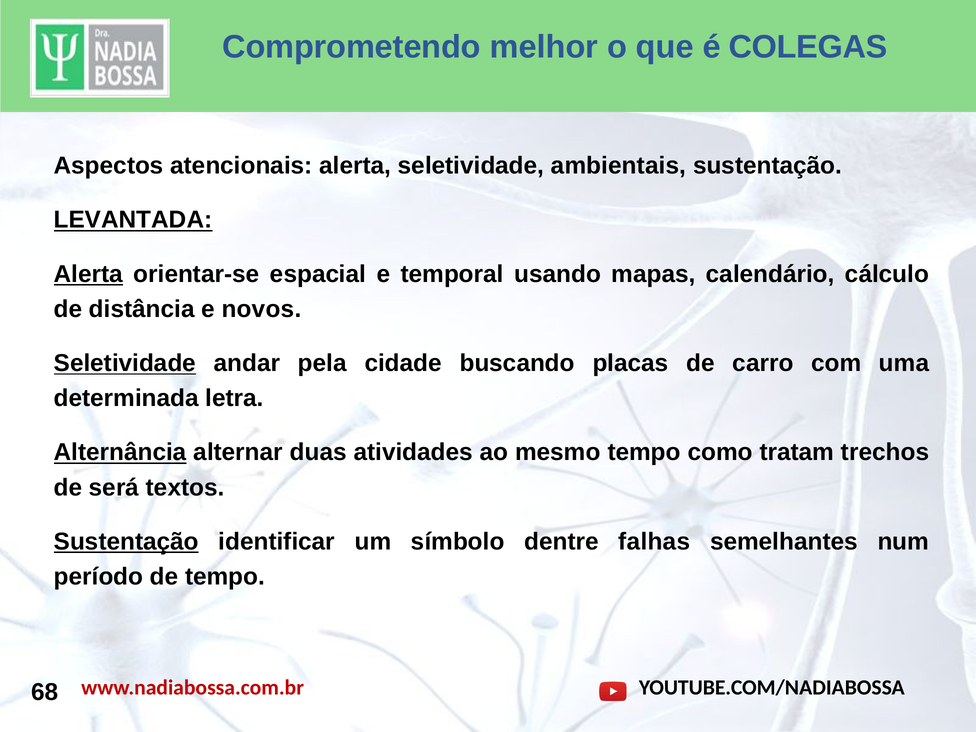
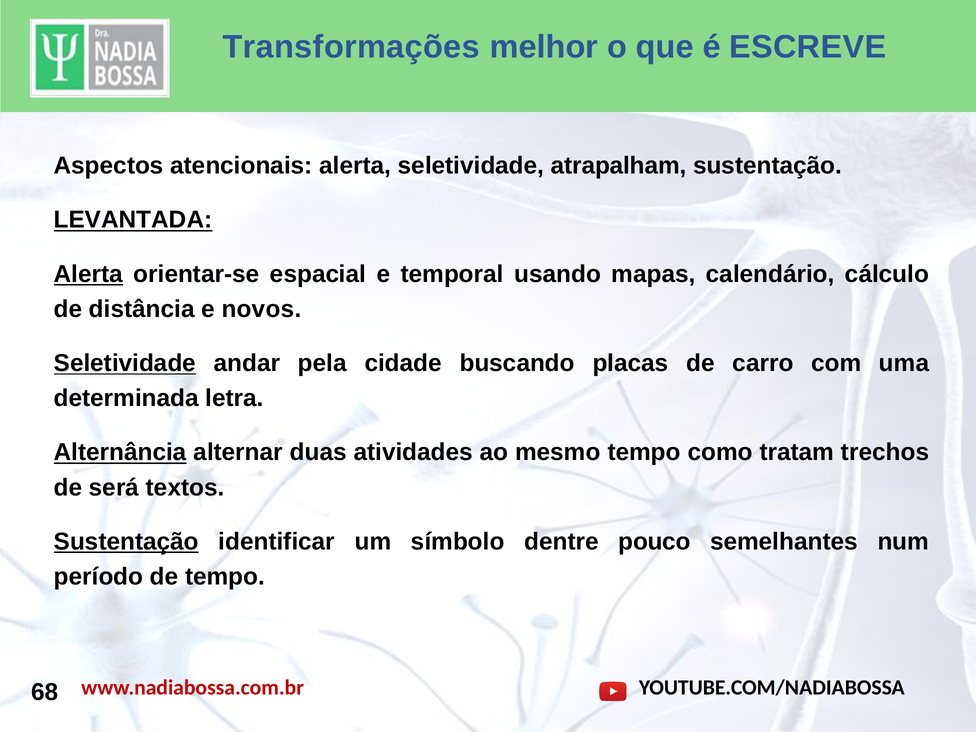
Comprometendo: Comprometendo -> Transformações
COLEGAS: COLEGAS -> ESCREVE
ambientais: ambientais -> atrapalham
falhas: falhas -> pouco
